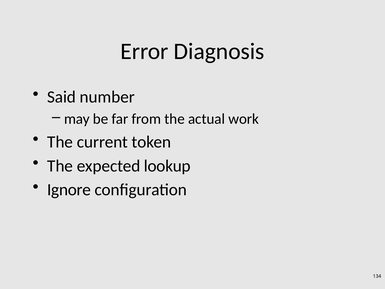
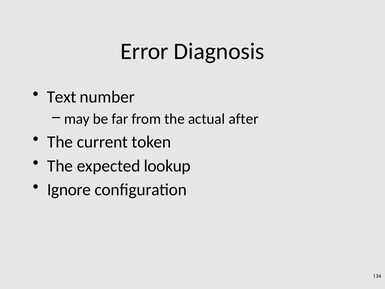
Said: Said -> Text
work: work -> after
